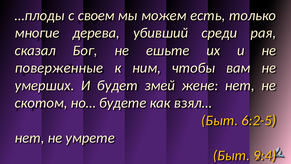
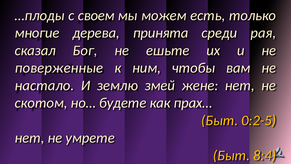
убивший: убивший -> принята
умерших: умерших -> настало
будет: будет -> землю
взял…: взял… -> прах…
6:2-5: 6:2-5 -> 0:2-5
9:4: 9:4 -> 8:4
